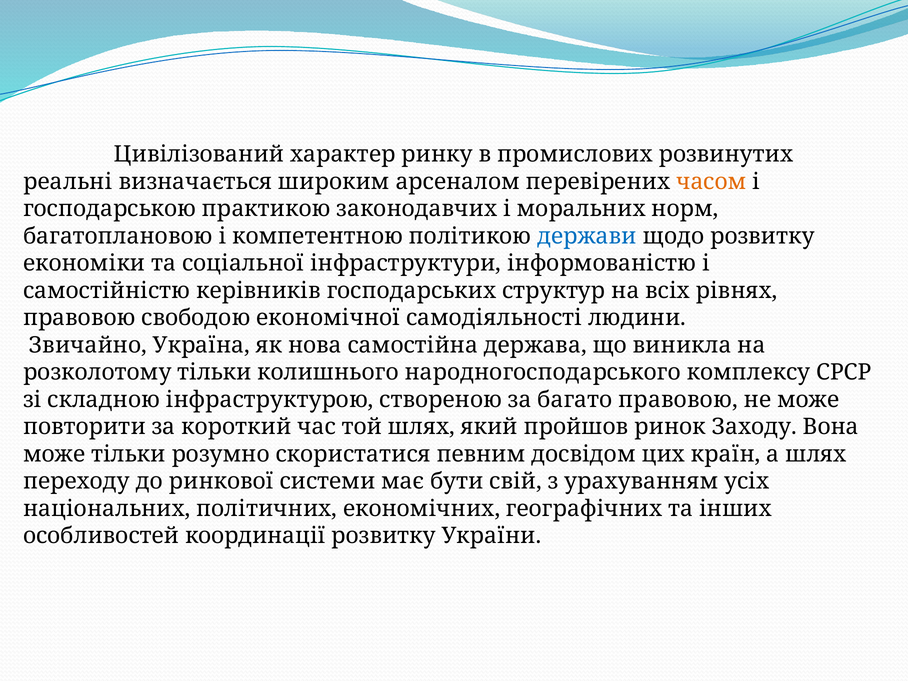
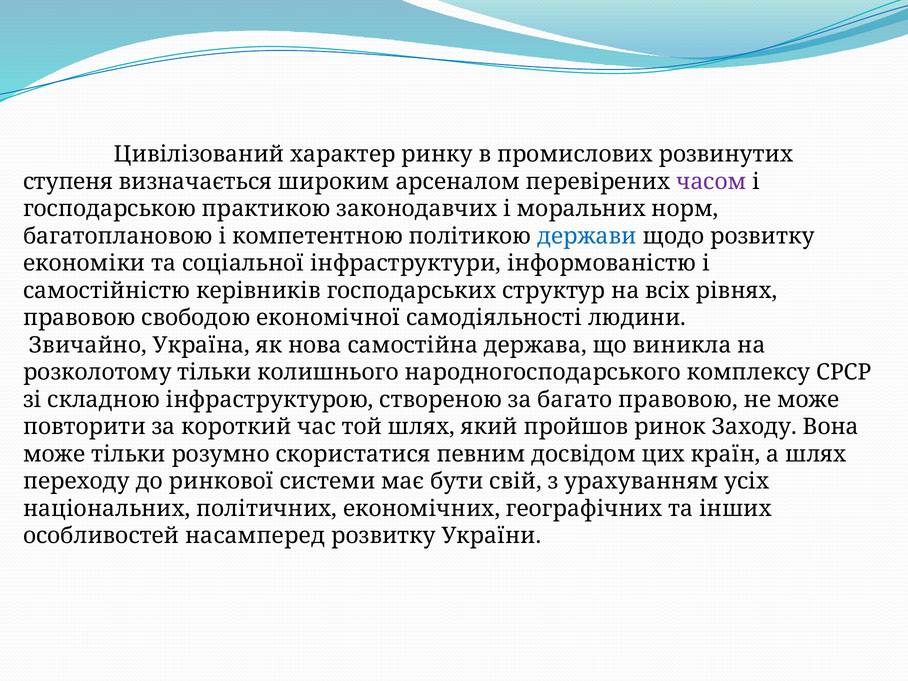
реальні: реальні -> ступеня
часом colour: orange -> purple
координації: координації -> насамперед
